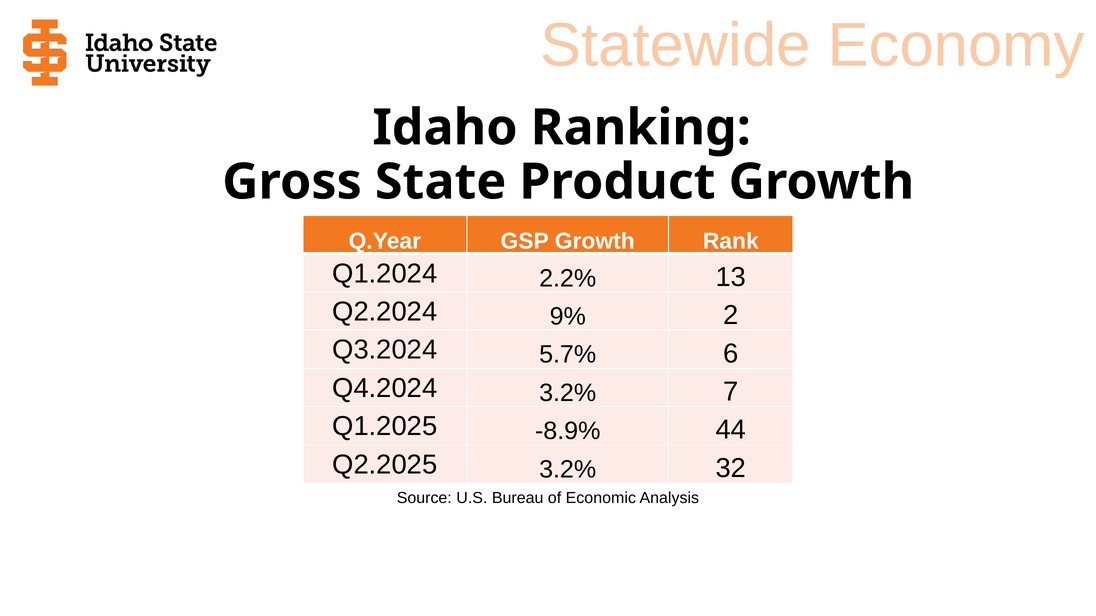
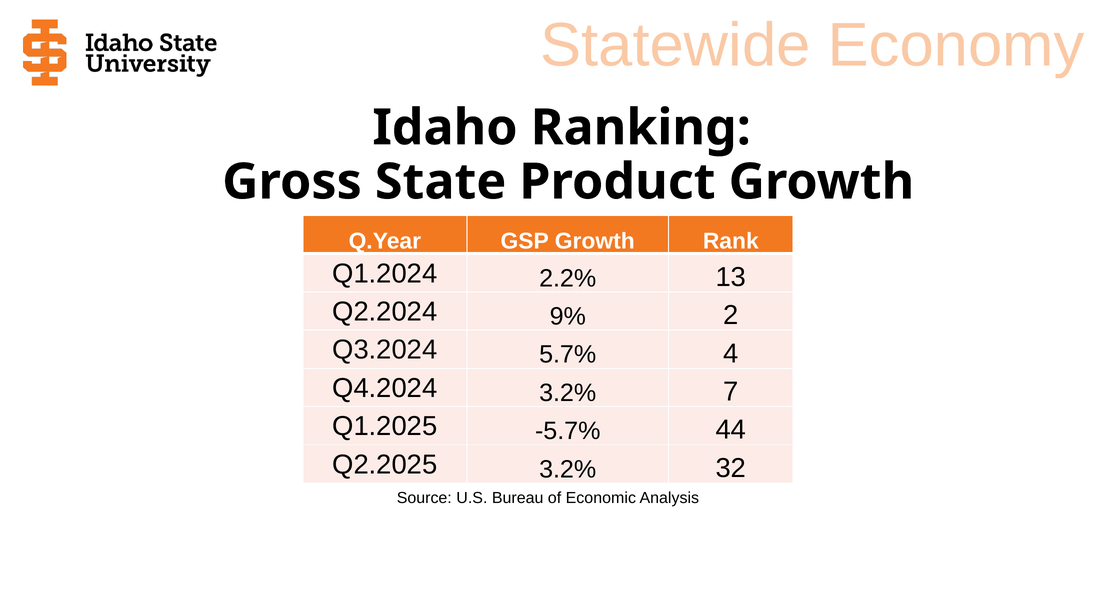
6: 6 -> 4
-8.9%: -8.9% -> -5.7%
